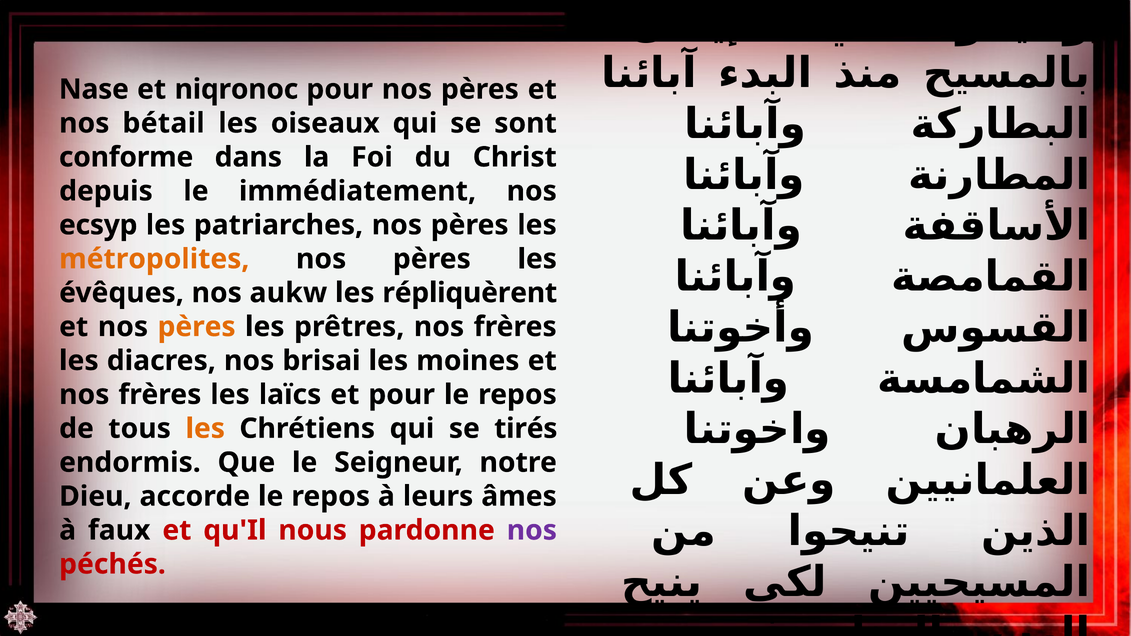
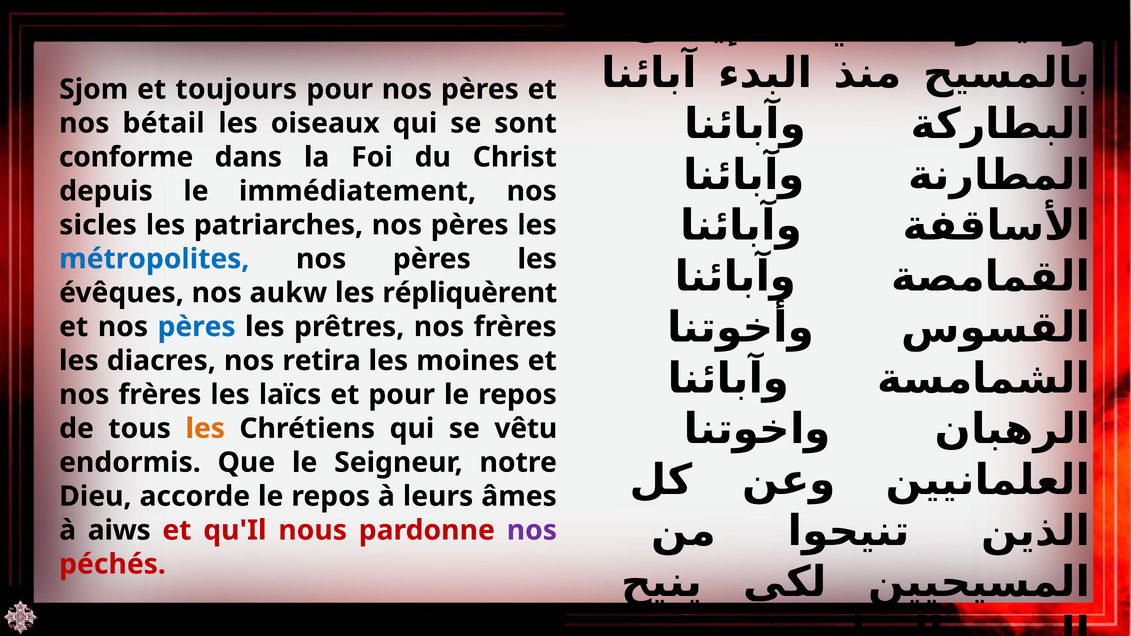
Nase: Nase -> Sjom
niqronoc: niqronoc -> toujours
ecsyp: ecsyp -> sicles
métropolites colour: orange -> blue
pères at (197, 327) colour: orange -> blue
brisai: brisai -> retira
tirés: tirés -> vêtu
faux: faux -> aiws
